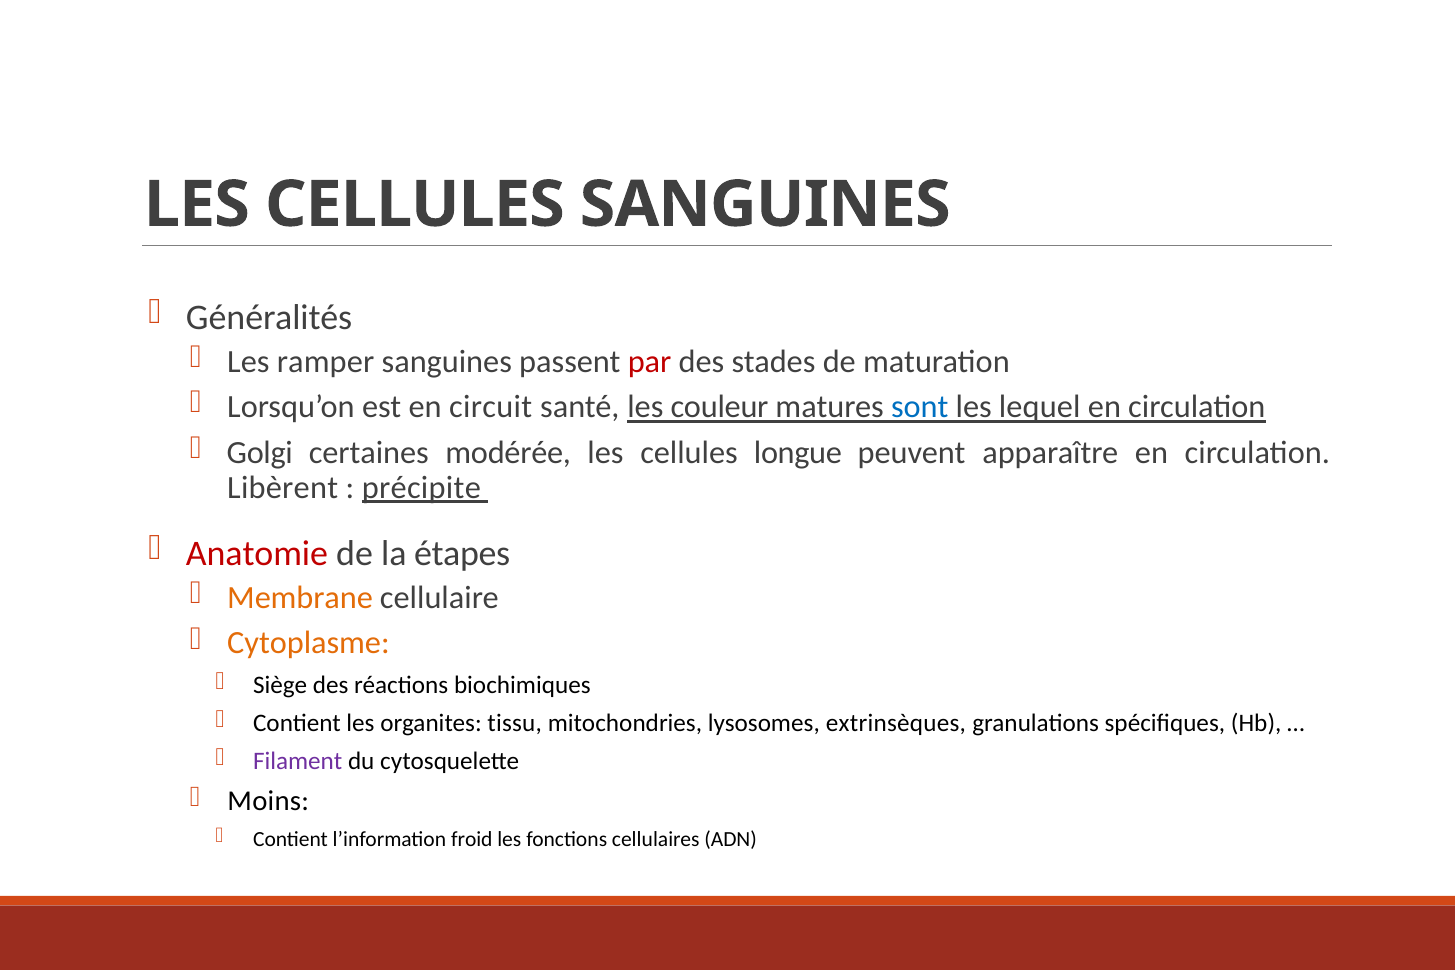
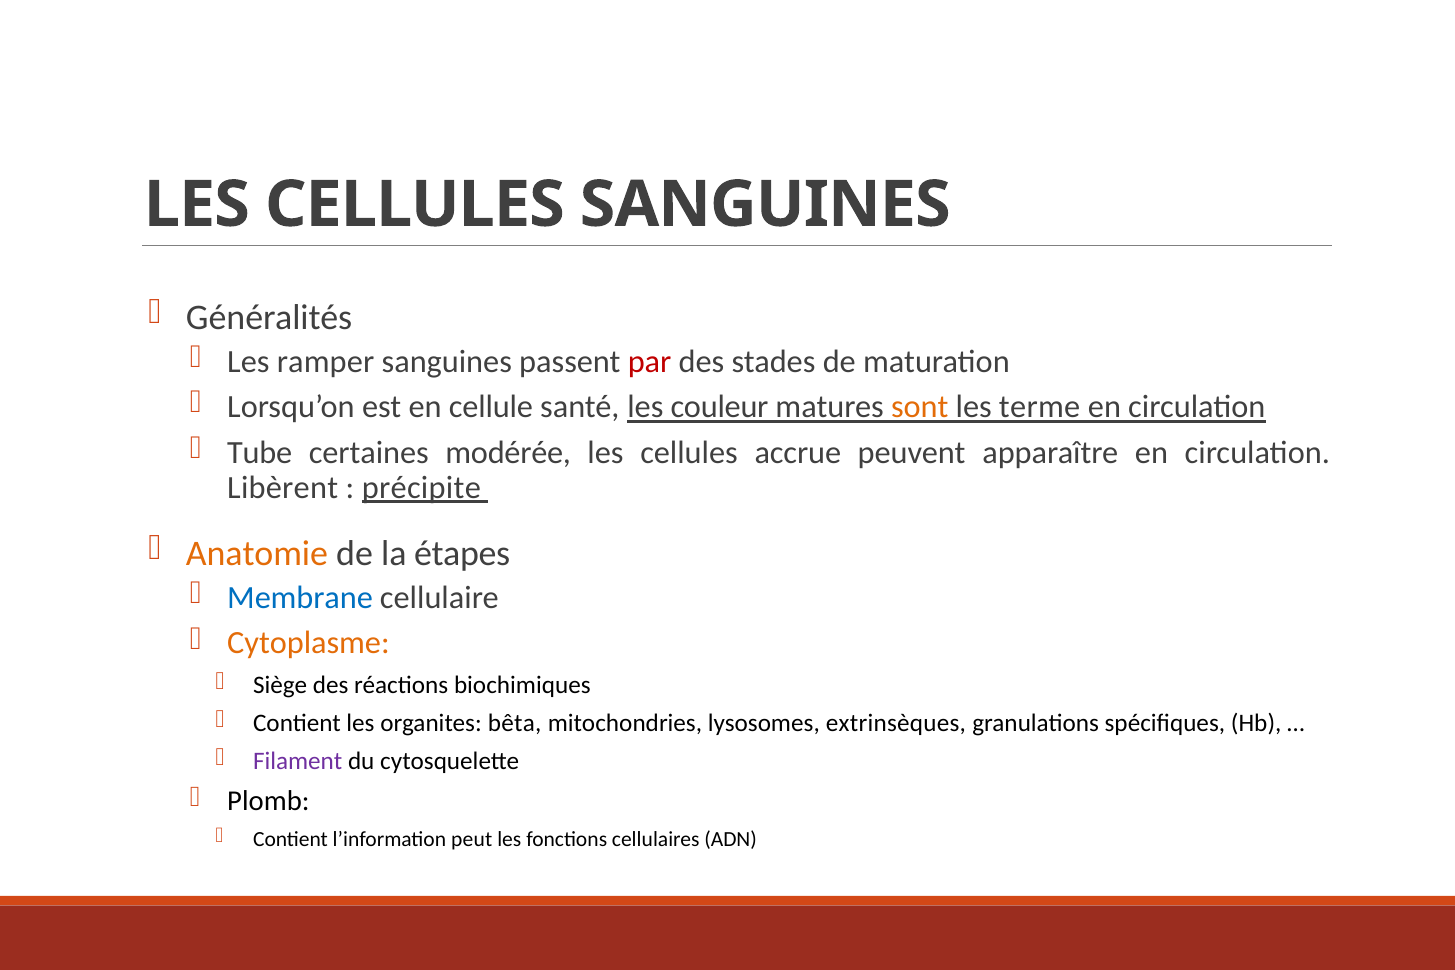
circuit: circuit -> cellule
sont colour: blue -> orange
lequel: lequel -> terme
Golgi: Golgi -> Tube
longue: longue -> accrue
Anatomie colour: red -> orange
Membrane colour: orange -> blue
tissu: tissu -> bêta
Moins: Moins -> Plomb
froid: froid -> peut
